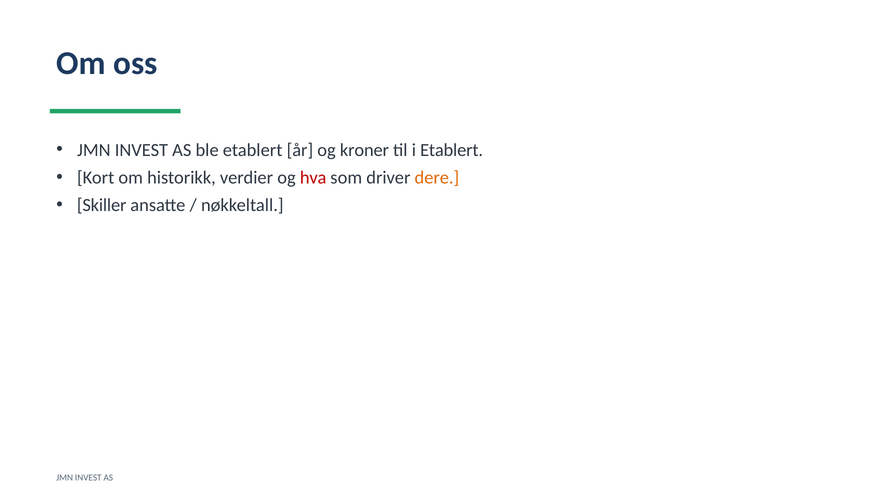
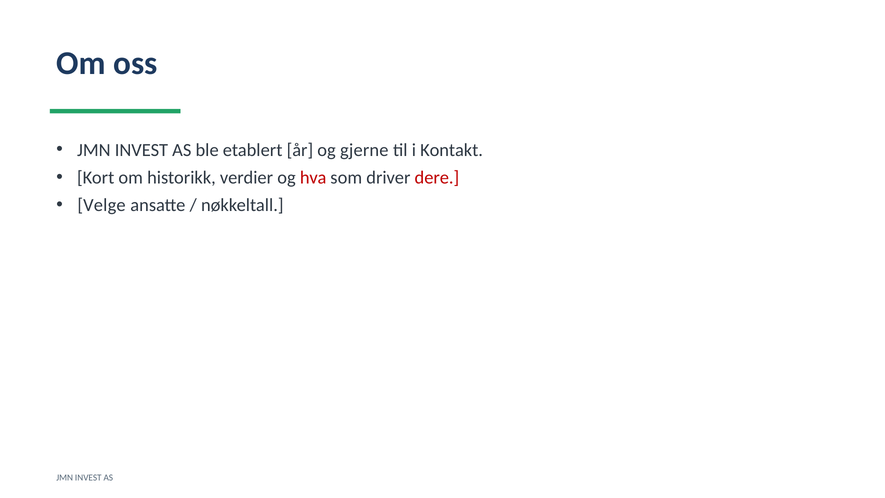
kroner: kroner -> gjerne
i Etablert: Etablert -> Kontakt
dere colour: orange -> red
Skiller: Skiller -> Velge
